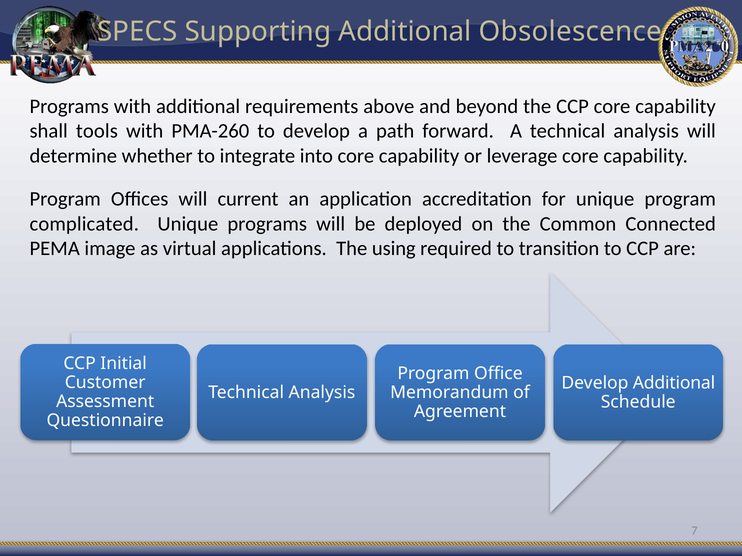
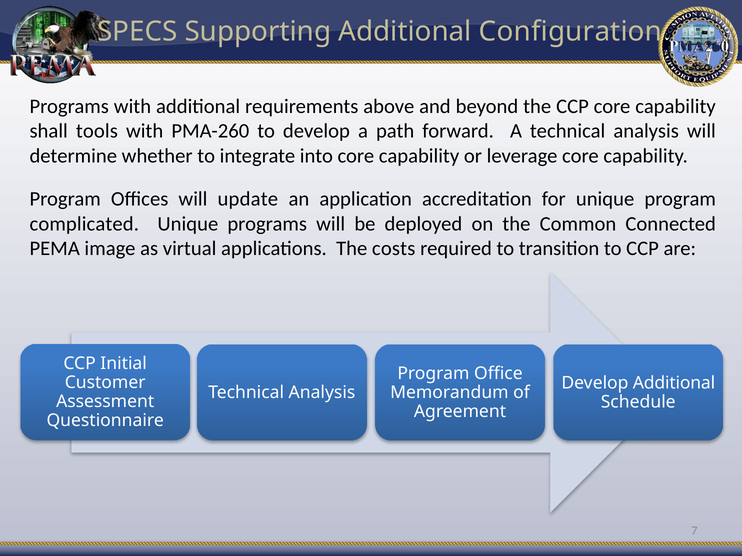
Obsolescence: Obsolescence -> Configuration
current: current -> update
using: using -> costs
